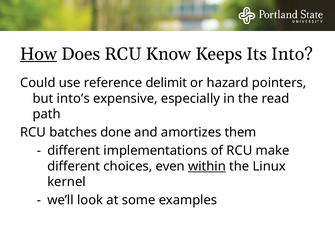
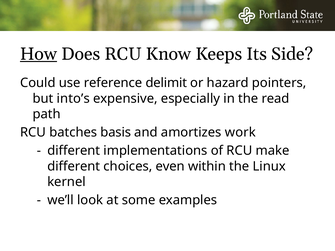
Into: Into -> Side
done: done -> basis
them: them -> work
within underline: present -> none
